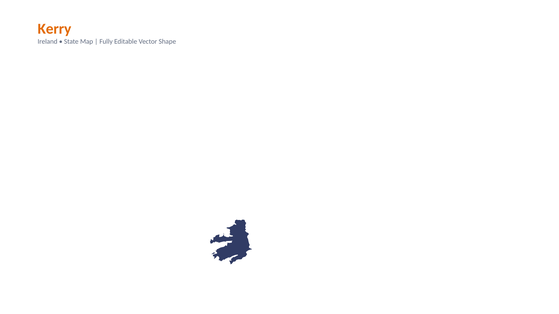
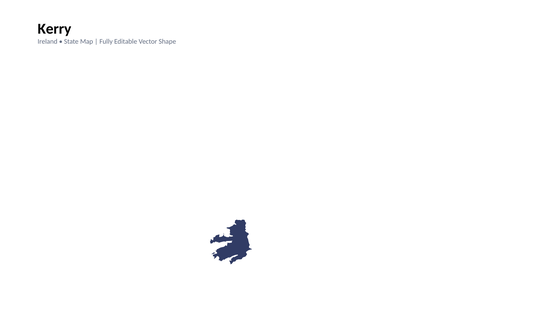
Kerry colour: orange -> black
